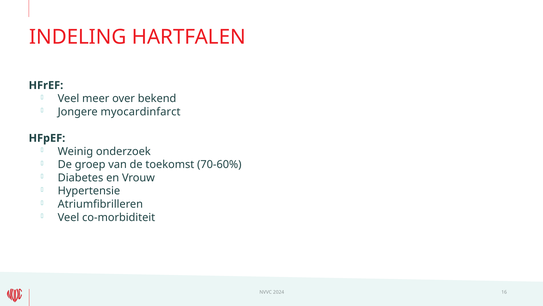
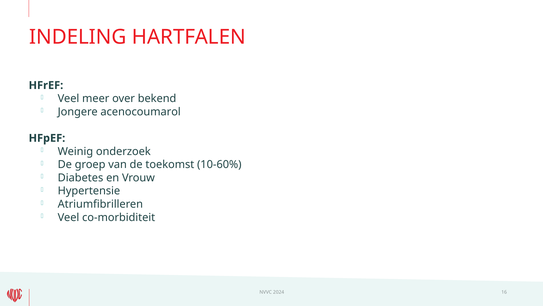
myocardinfarct: myocardinfarct -> acenocoumarol
70-60%: 70-60% -> 10-60%
